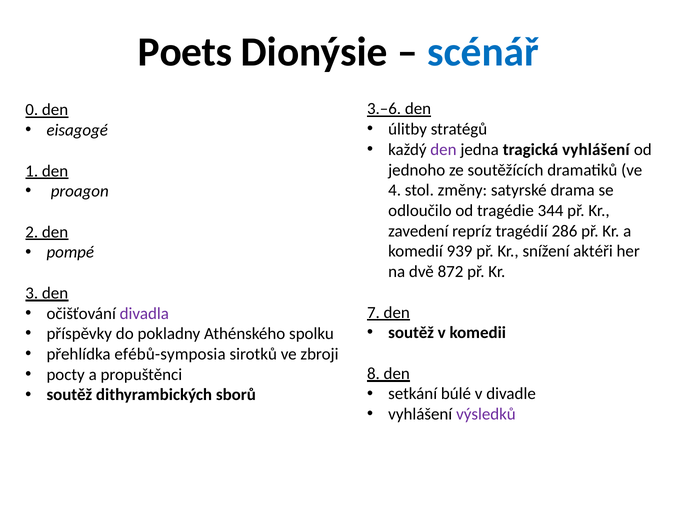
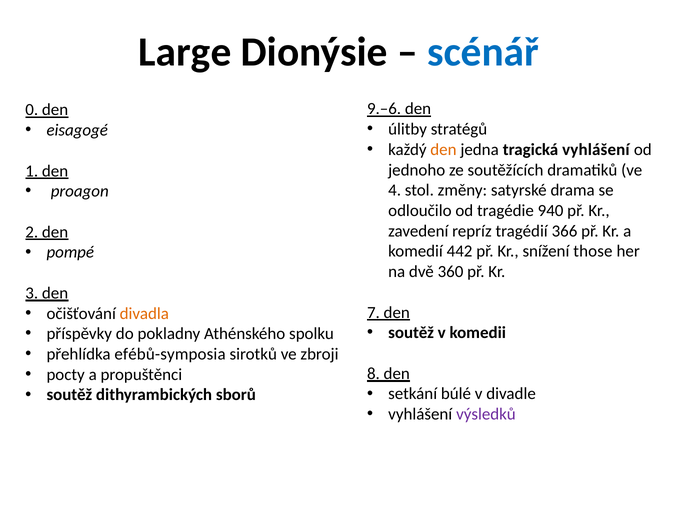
Poets: Poets -> Large
3.–6: 3.–6 -> 9.–6
den at (443, 149) colour: purple -> orange
344: 344 -> 940
286: 286 -> 366
939: 939 -> 442
aktéři: aktéři -> those
872: 872 -> 360
divadla colour: purple -> orange
